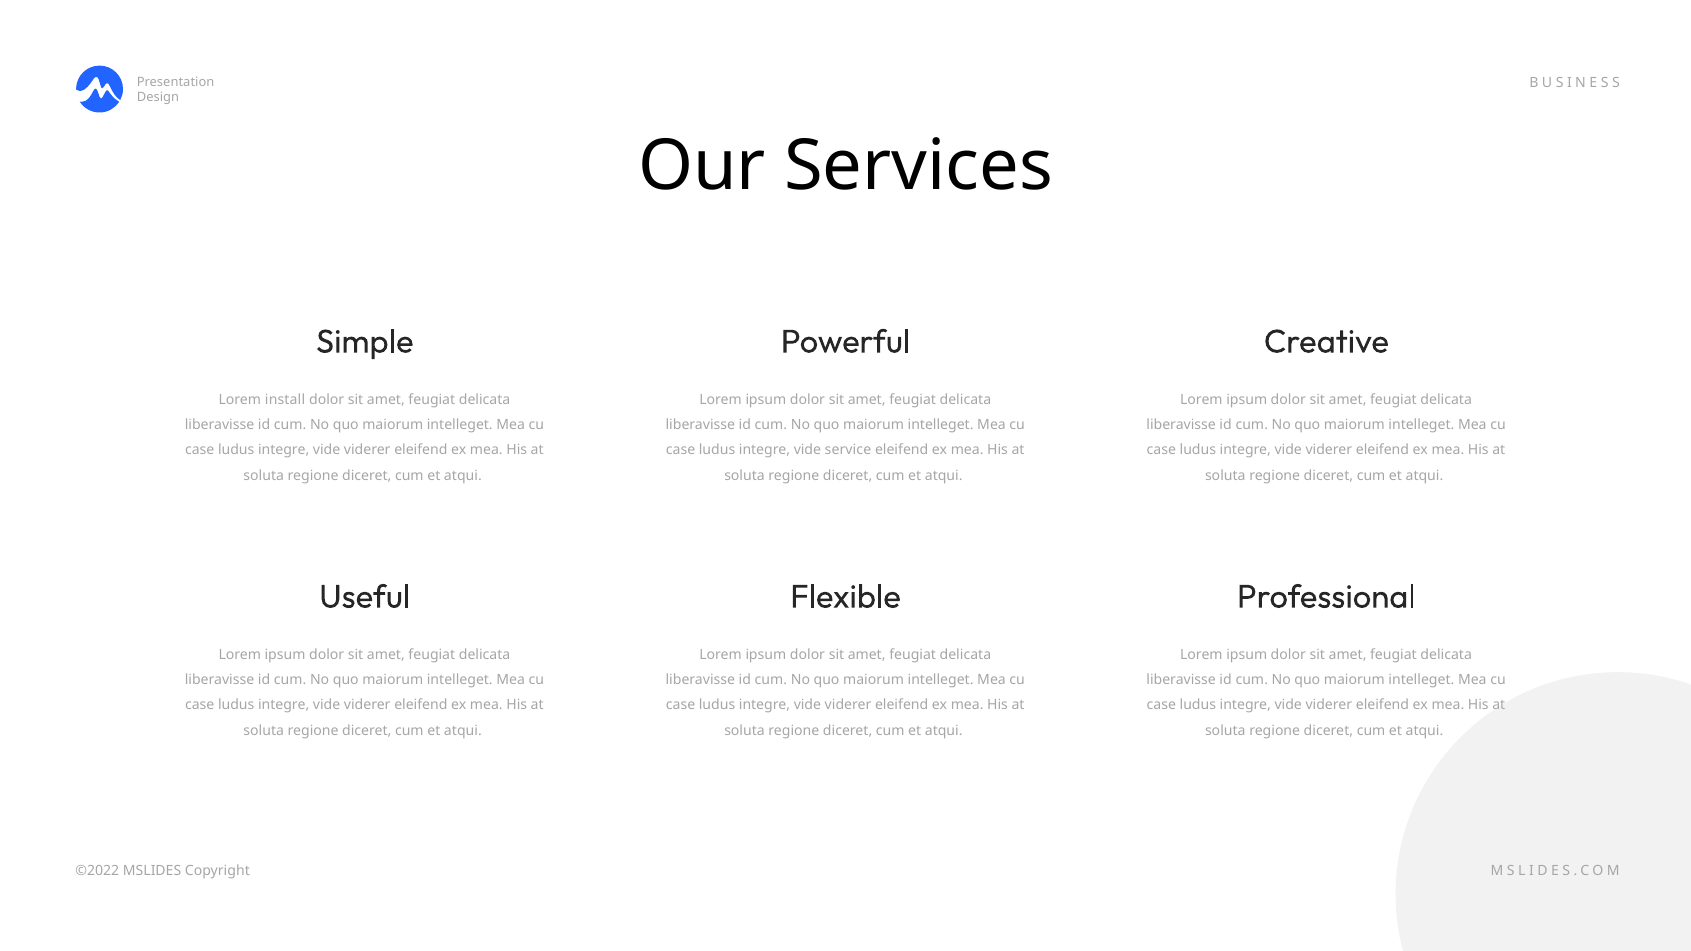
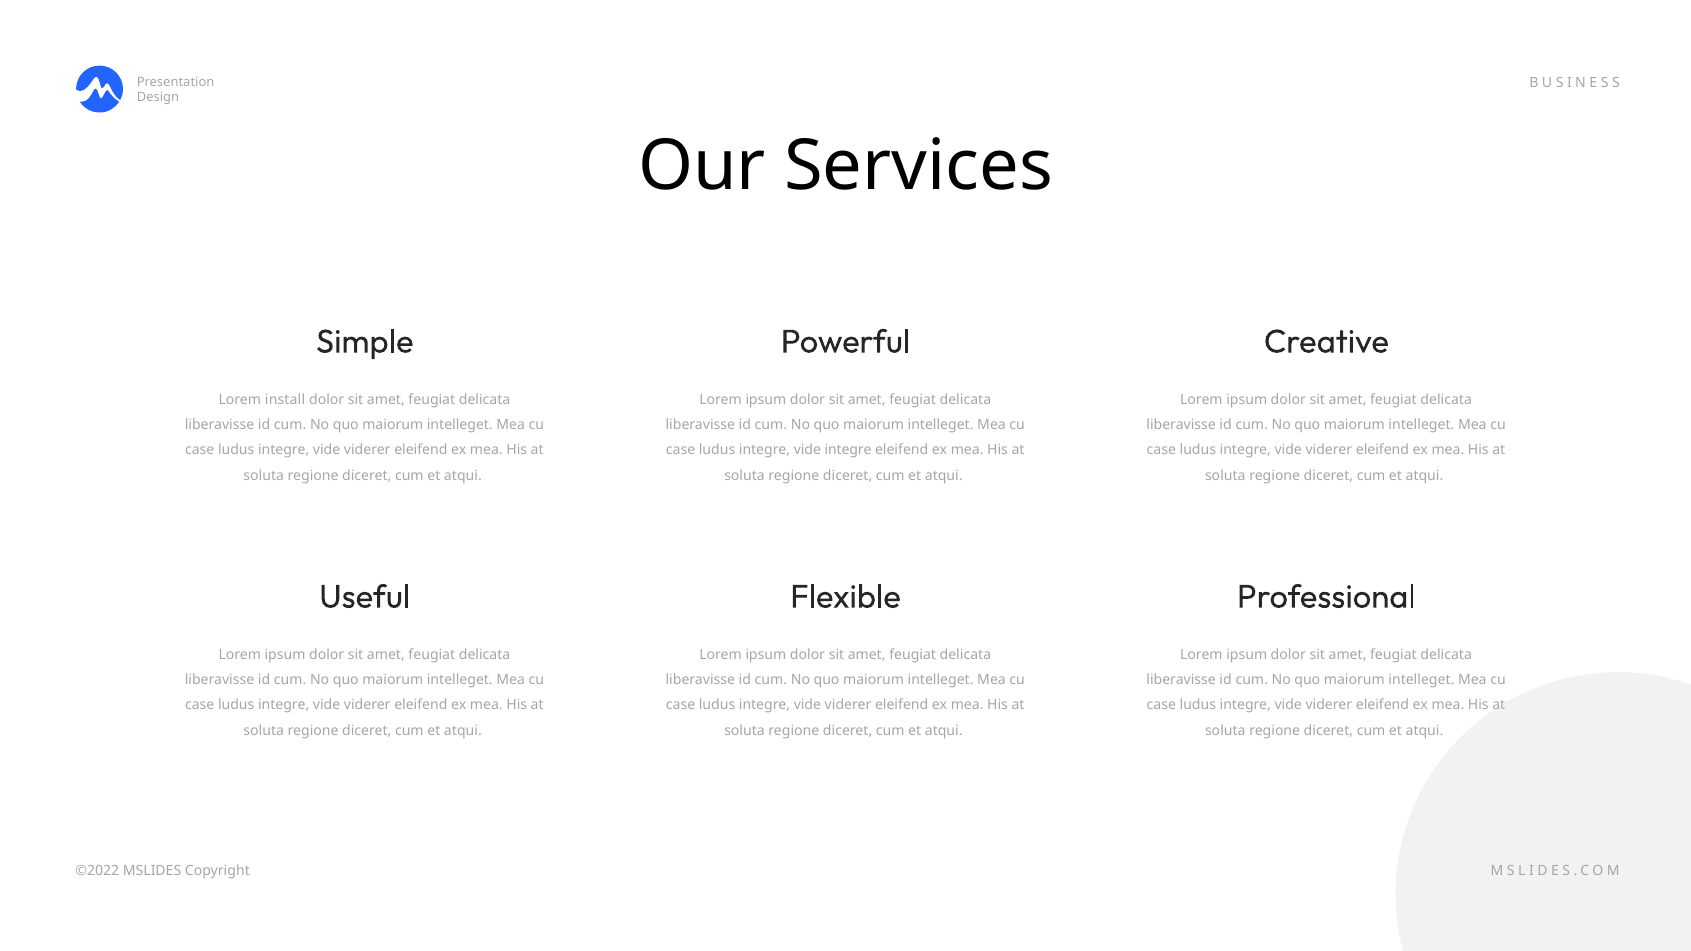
vide service: service -> integre
